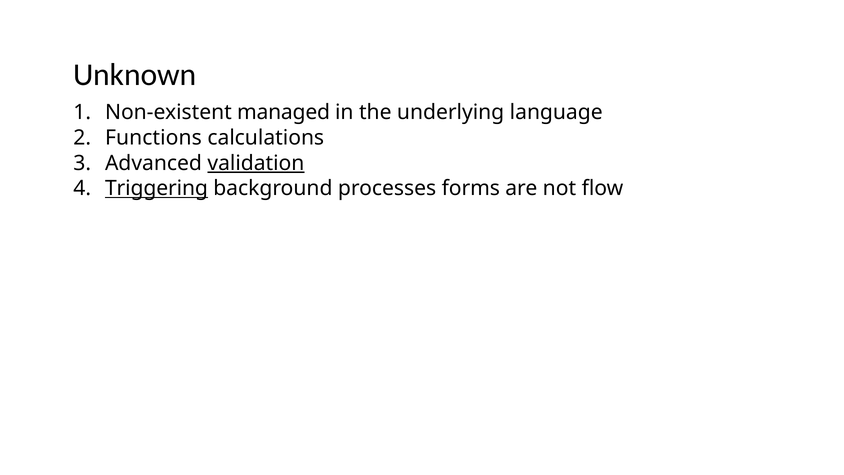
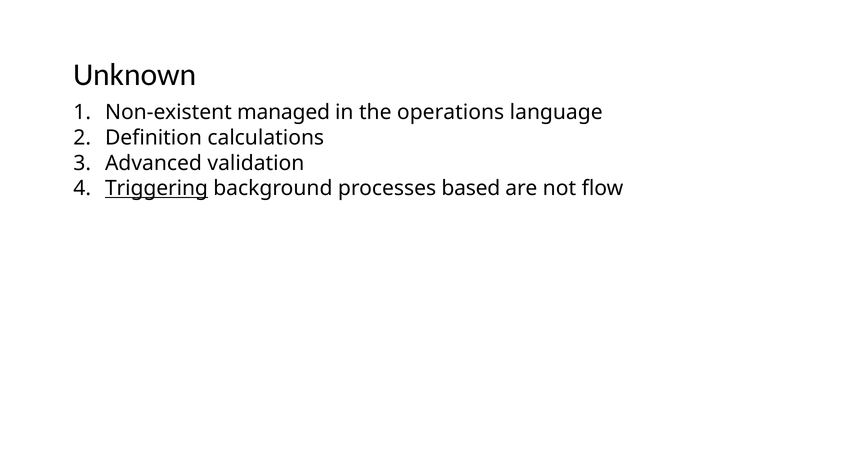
underlying: underlying -> operations
Functions: Functions -> Definition
validation underline: present -> none
forms: forms -> based
